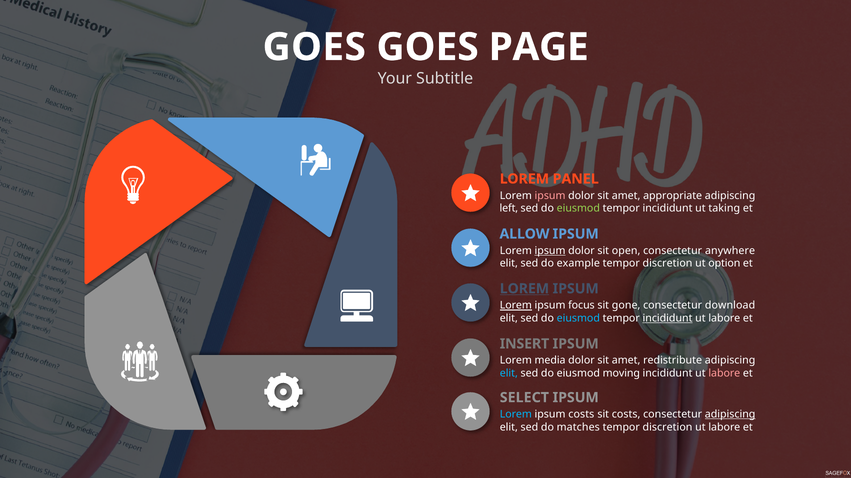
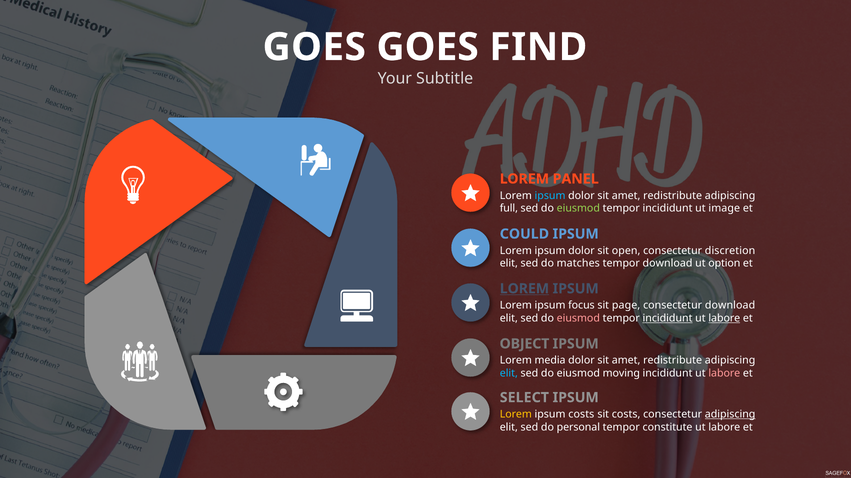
PAGE: PAGE -> FIND
ipsum at (550, 196) colour: pink -> light blue
appropriate at (673, 196): appropriate -> redistribute
left: left -> full
taking: taking -> image
ALLOW: ALLOW -> COULD
ipsum at (550, 251) underline: present -> none
anywhere: anywhere -> discretion
example: example -> matches
discretion at (668, 264): discretion -> download
Lorem at (516, 306) underline: present -> none
gone: gone -> page
eiusmod at (578, 319) colour: light blue -> pink
labore at (724, 319) underline: none -> present
INSERT: INSERT -> OBJECT
Lorem at (516, 415) colour: light blue -> yellow
matches: matches -> personal
discretion at (668, 428): discretion -> constitute
